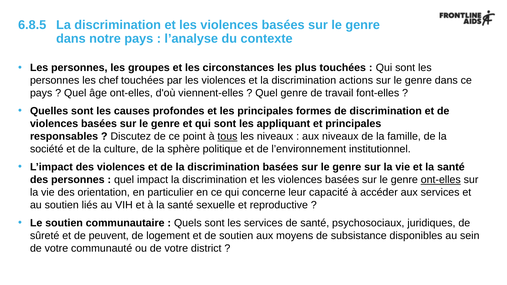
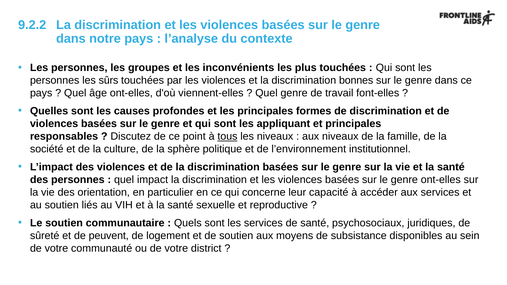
6.8.5: 6.8.5 -> 9.2.2
circonstances: circonstances -> inconvénients
chef: chef -> sûrs
actions: actions -> bonnes
ont-elles at (441, 180) underline: present -> none
